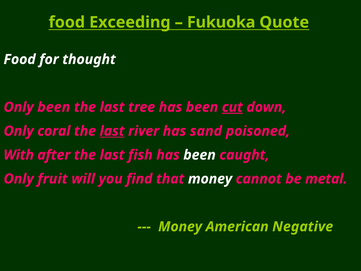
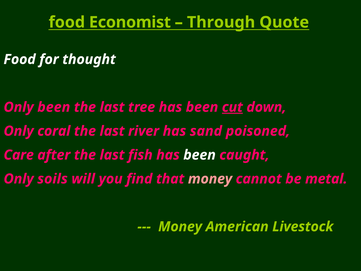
Exceeding: Exceeding -> Economist
Fukuoka: Fukuoka -> Through
last at (112, 131) underline: present -> none
With: With -> Care
fruit: fruit -> soils
money at (210, 179) colour: white -> pink
Negative: Negative -> Livestock
